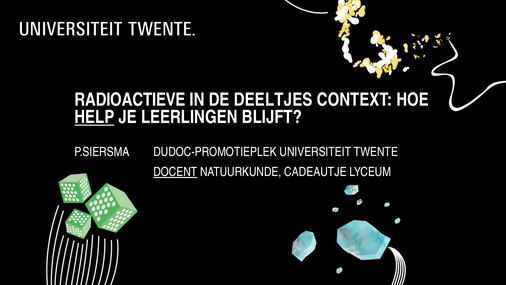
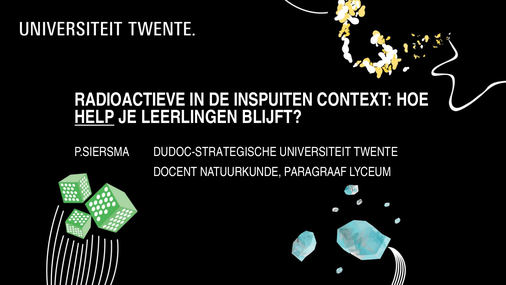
DEELTJES: DEELTJES -> INSPUITEN
DUDOC-PROMOTIEPLEK: DUDOC-PROMOTIEPLEK -> DUDOC-STRATEGISCHE
DOCENT underline: present -> none
CADEAUTJE: CADEAUTJE -> PARAGRAAF
